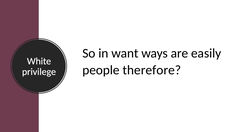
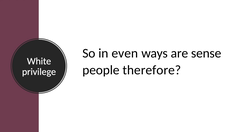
want: want -> even
easily: easily -> sense
